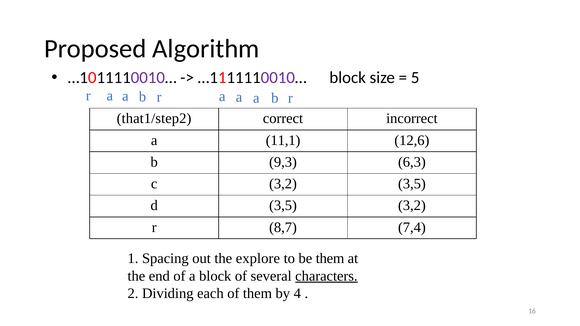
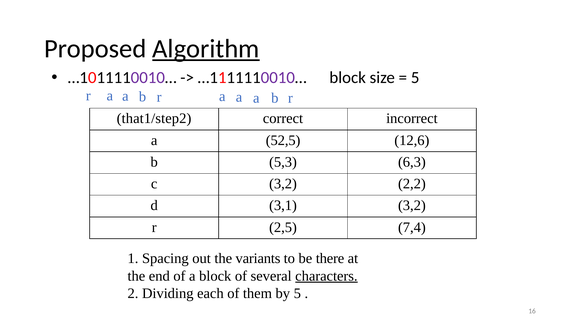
Algorithm underline: none -> present
11,1: 11,1 -> 52,5
9,3: 9,3 -> 5,3
3,2 3,5: 3,5 -> 2,2
d 3,5: 3,5 -> 3,1
8,7: 8,7 -> 2,5
explore: explore -> variants
be them: them -> there
by 4: 4 -> 5
